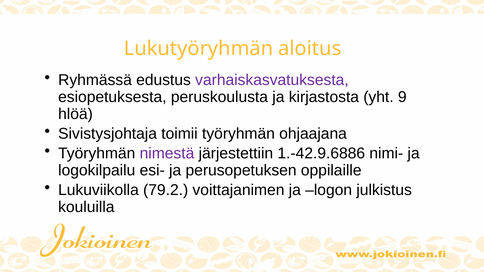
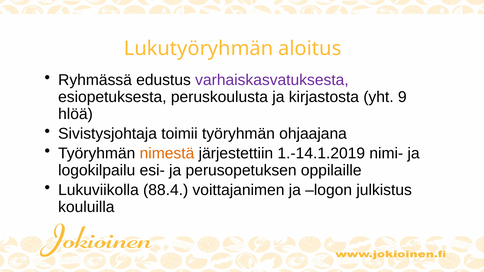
nimestä colour: purple -> orange
1.-42.9.6886: 1.-42.9.6886 -> 1.-14.1.2019
79.2: 79.2 -> 88.4
